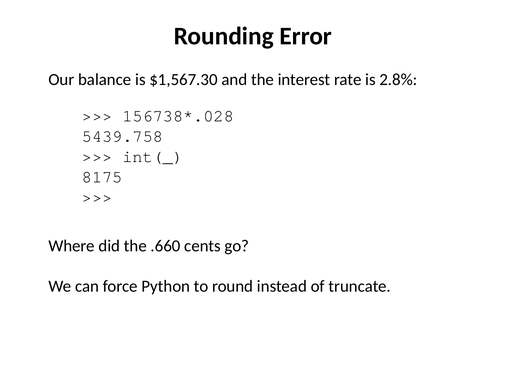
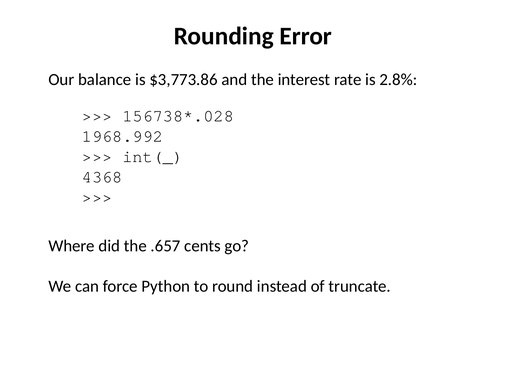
$1,567.30: $1,567.30 -> $3,773.86
5439.758: 5439.758 -> 1968.992
8175: 8175 -> 4368
.660: .660 -> .657
